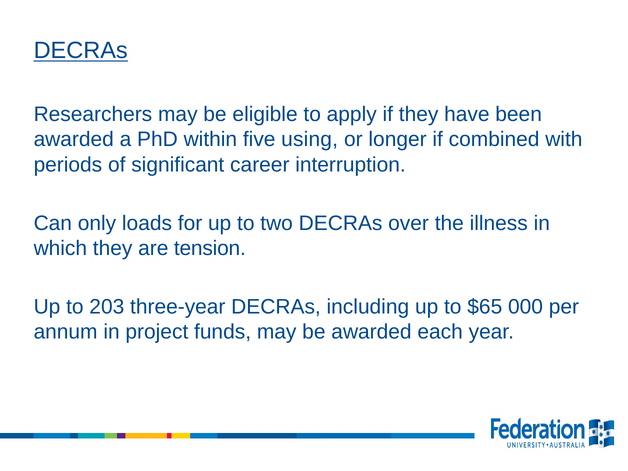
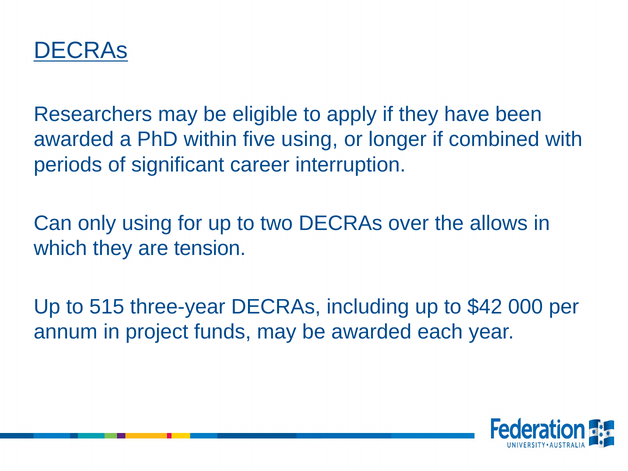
only loads: loads -> using
illness: illness -> allows
203: 203 -> 515
$65: $65 -> $42
